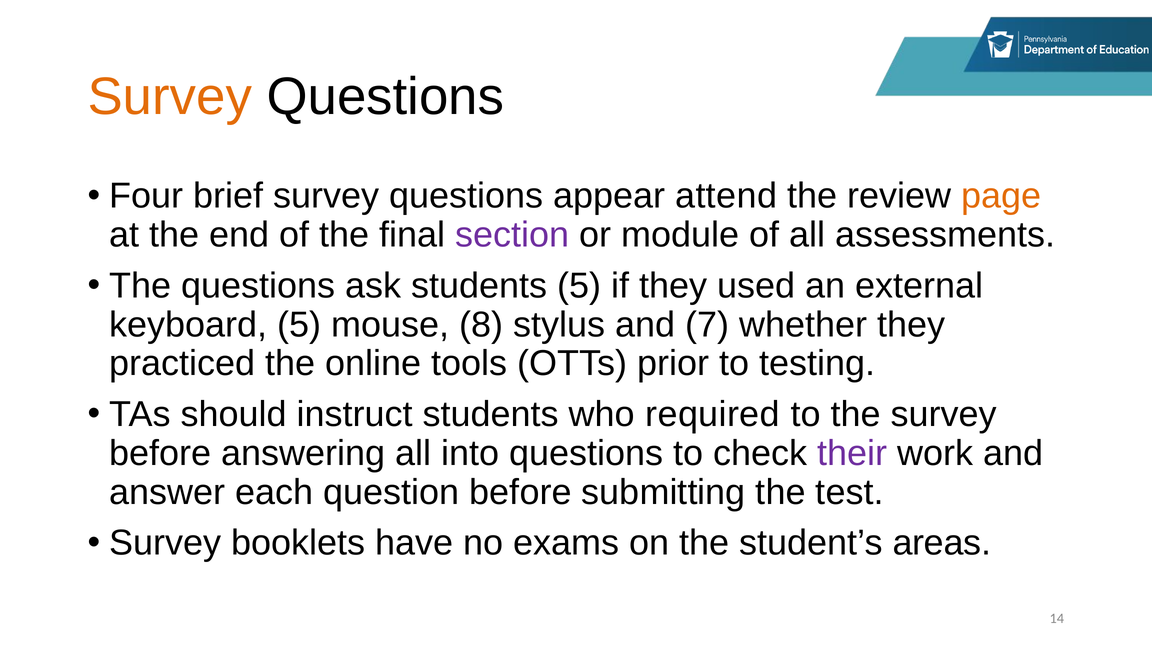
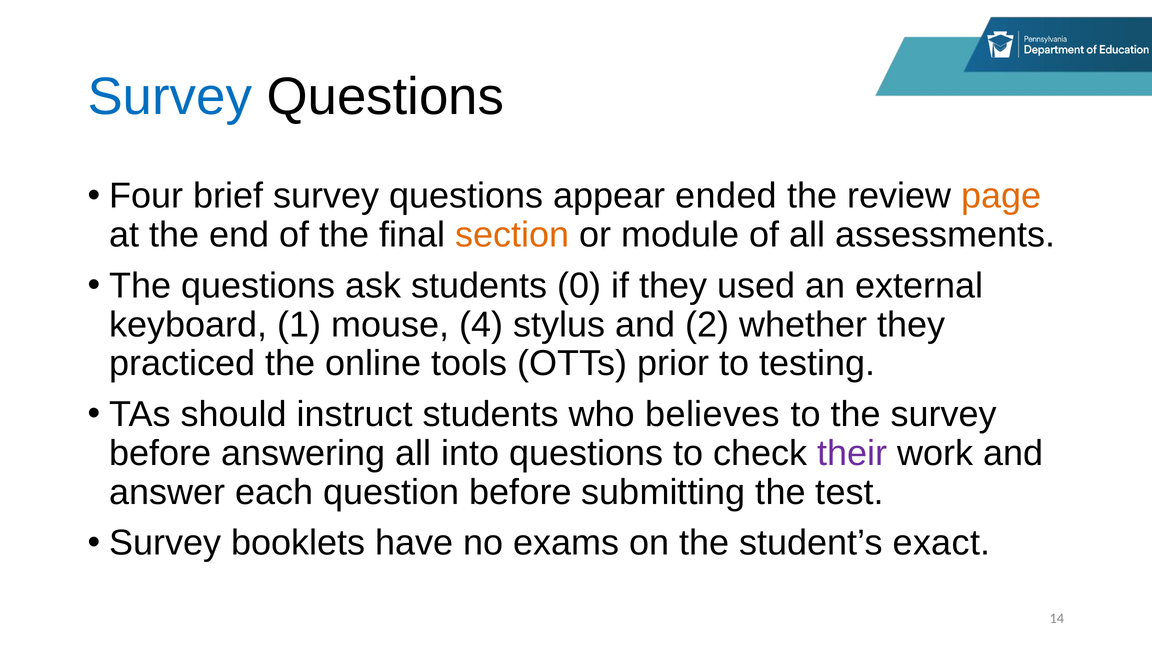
Survey at (170, 97) colour: orange -> blue
attend: attend -> ended
section colour: purple -> orange
students 5: 5 -> 0
keyboard 5: 5 -> 1
8: 8 -> 4
7: 7 -> 2
required: required -> believes
areas: areas -> exact
